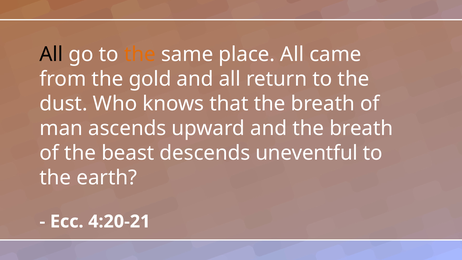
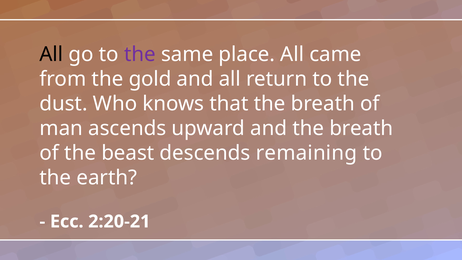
the at (140, 54) colour: orange -> purple
uneventful: uneventful -> remaining
4:20-21: 4:20-21 -> 2:20-21
